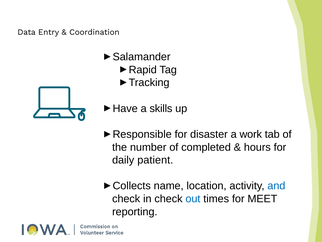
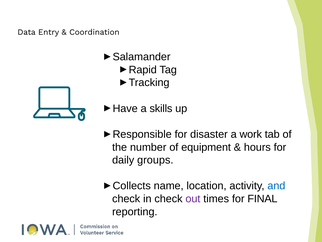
completed: completed -> equipment
patient: patient -> groups
out colour: blue -> purple
MEET: MEET -> FINAL
